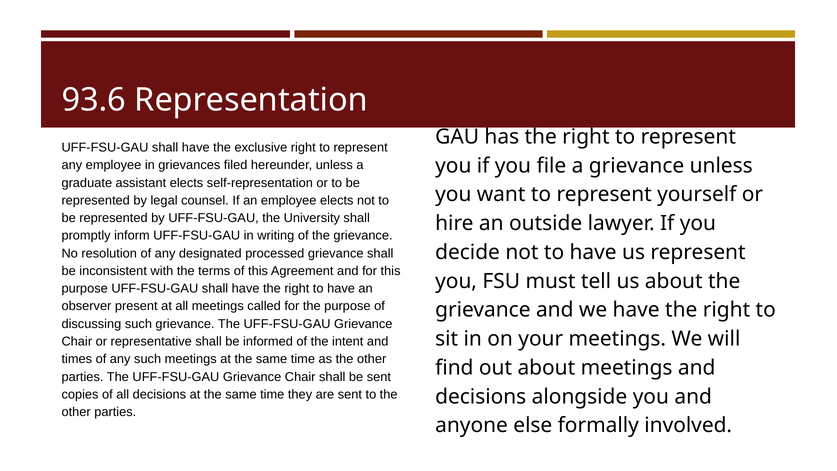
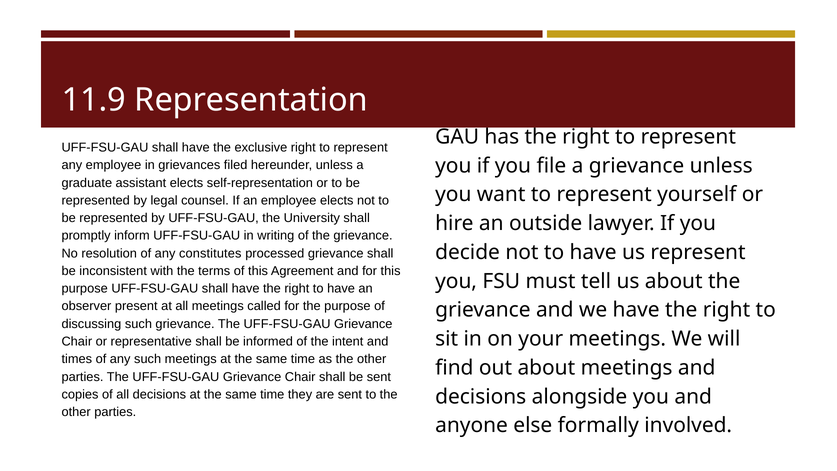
93.6: 93.6 -> 11.9
designated: designated -> constitutes
